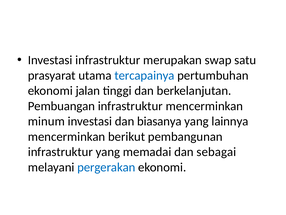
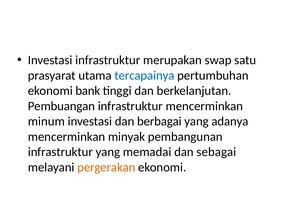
jalan: jalan -> bank
biasanya: biasanya -> berbagai
lainnya: lainnya -> adanya
berikut: berikut -> minyak
pergerakan colour: blue -> orange
